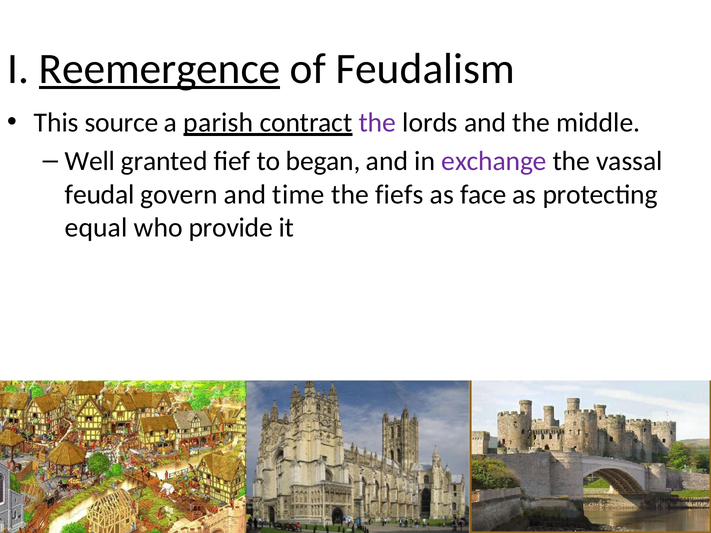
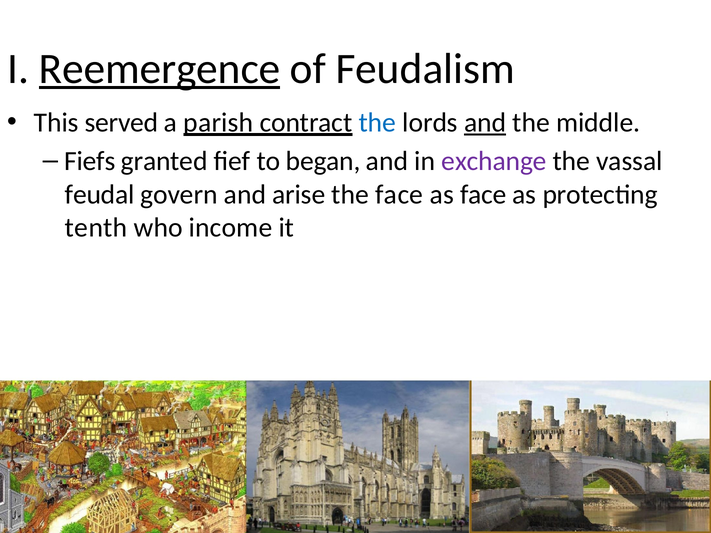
source: source -> served
the at (377, 123) colour: purple -> blue
and at (485, 123) underline: none -> present
Well: Well -> Fiefs
time: time -> arise
the fiefs: fiefs -> face
equal: equal -> tenth
provide: provide -> income
